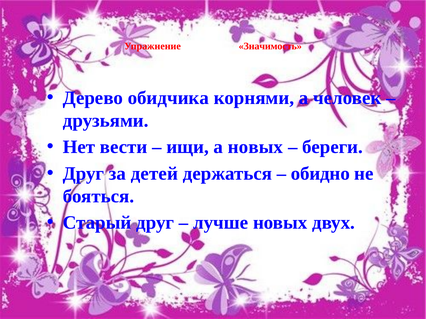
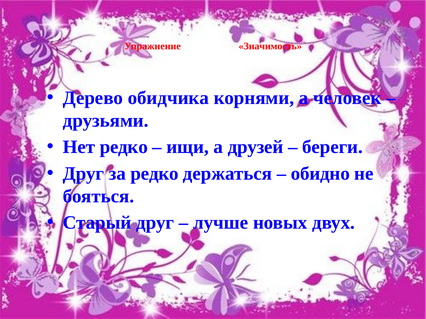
Нет вести: вести -> редко
а новых: новых -> друзей
за детей: детей -> редко
